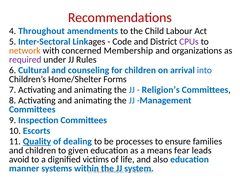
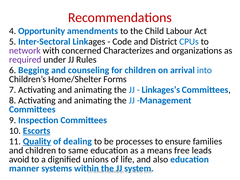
Throughout: Throughout -> Opportunity
CPUs colour: purple -> blue
network colour: orange -> purple
Membership: Membership -> Characterizes
Cultural: Cultural -> Begging
Religion’s: Religion’s -> Linkages’s
Escorts underline: none -> present
given: given -> same
fear: fear -> free
victims: victims -> unions
